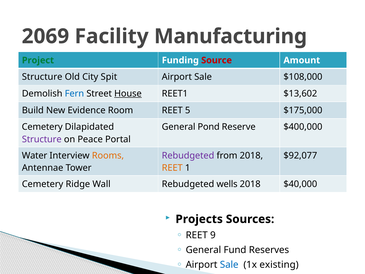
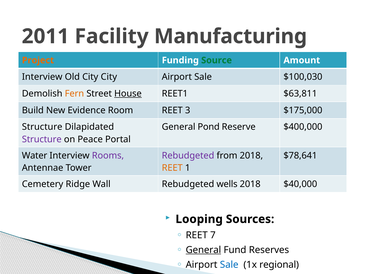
2069: 2069 -> 2011
Project colour: green -> orange
Source colour: red -> green
Structure at (42, 77): Structure -> Interview
City Spit: Spit -> City
$108,000: $108,000 -> $100,030
Fern colour: blue -> orange
$13,602: $13,602 -> $63,811
5: 5 -> 3
Cemetery at (42, 127): Cemetery -> Structure
Rooms colour: orange -> purple
$92,077: $92,077 -> $78,641
Projects: Projects -> Looping
9: 9 -> 7
General at (203, 250) underline: none -> present
existing: existing -> regional
